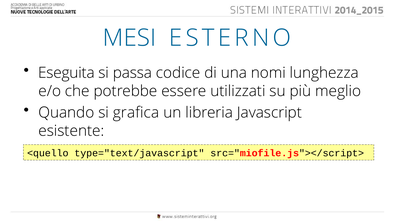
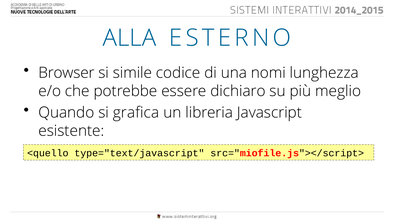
MESI: MESI -> ALLA
Eseguita: Eseguita -> Browser
passa: passa -> simile
utilizzati: utilizzati -> dichiaro
